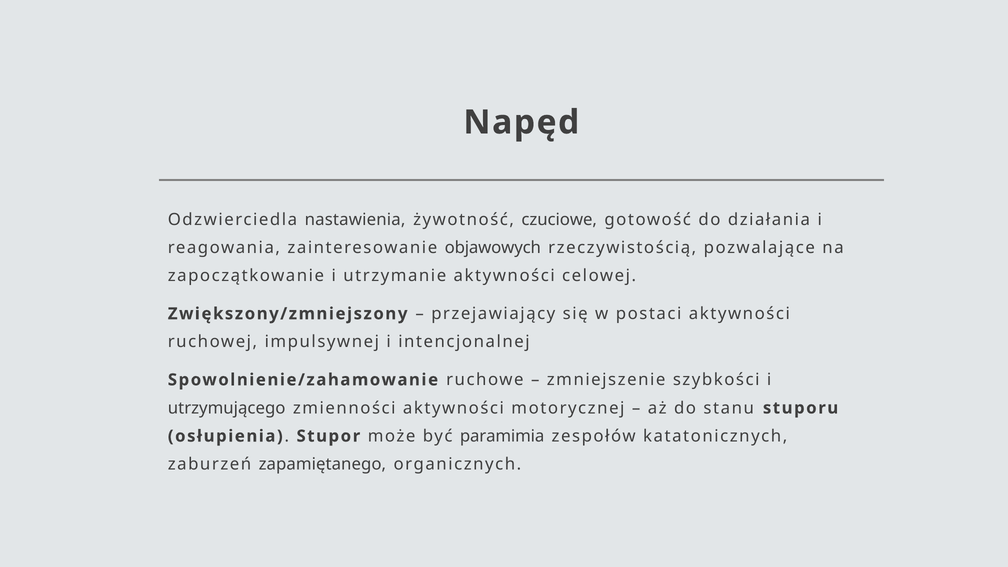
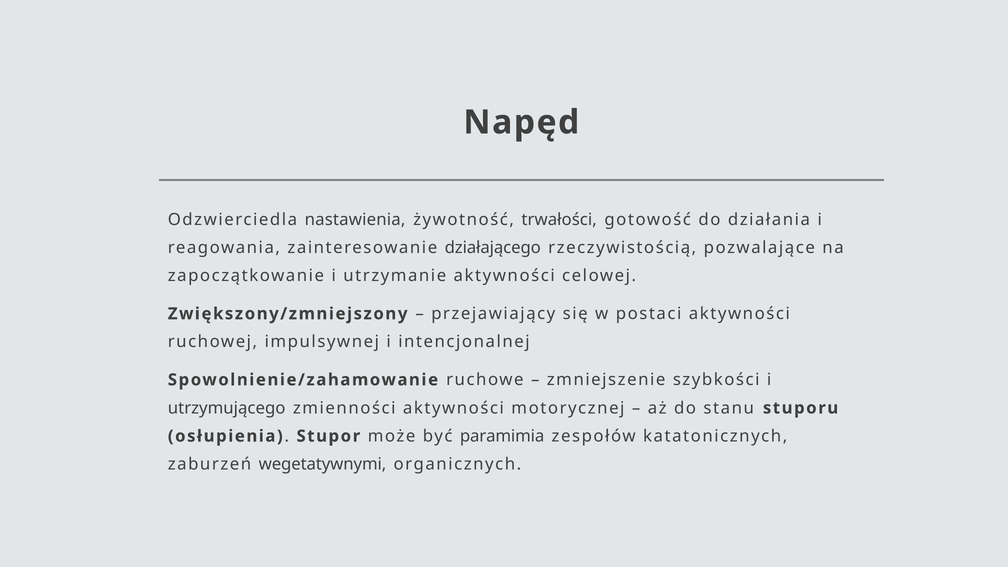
czuciowe: czuciowe -> trwałości
objawowych: objawowych -> działającego
zapamiętanego: zapamiętanego -> wegetatywnymi
